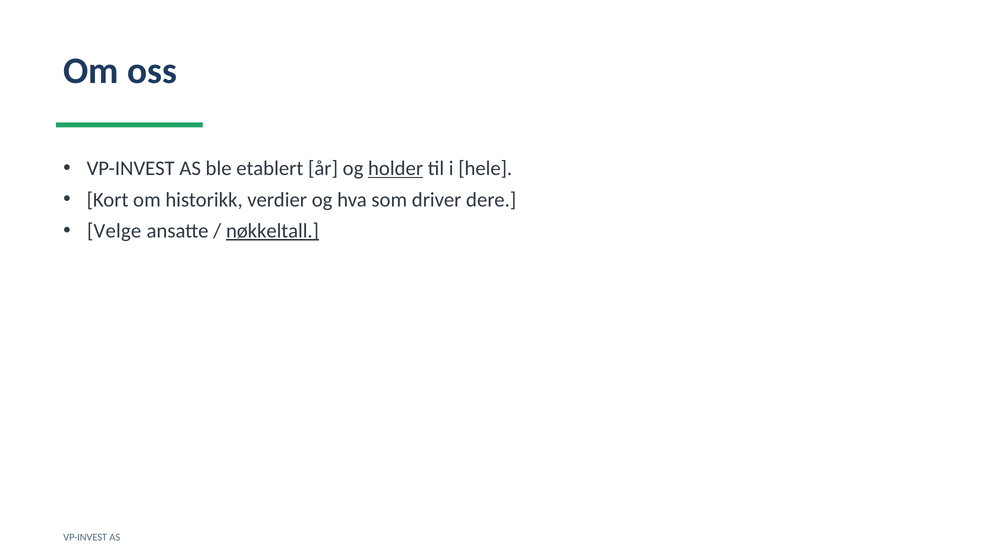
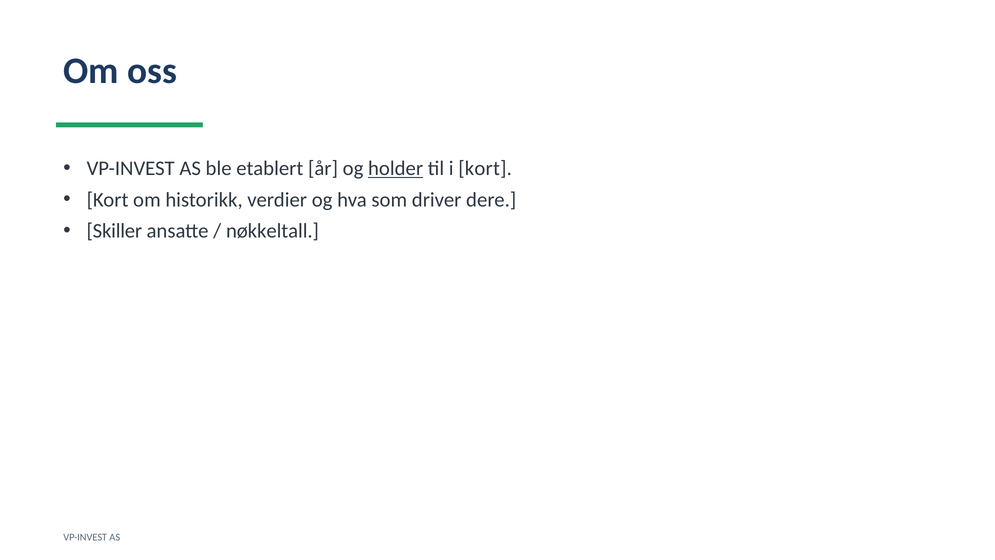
i hele: hele -> kort
Velge: Velge -> Skiller
nøkkeltall underline: present -> none
